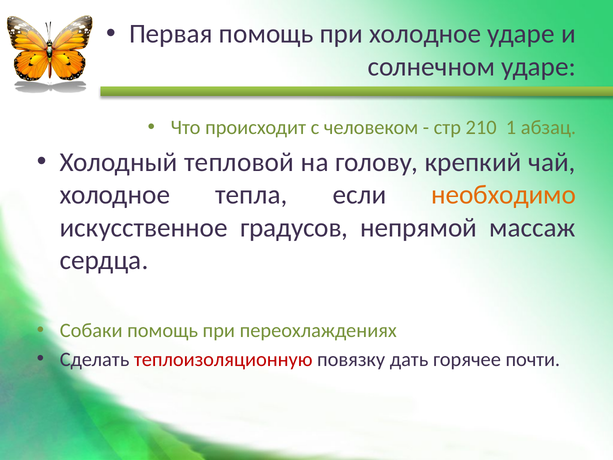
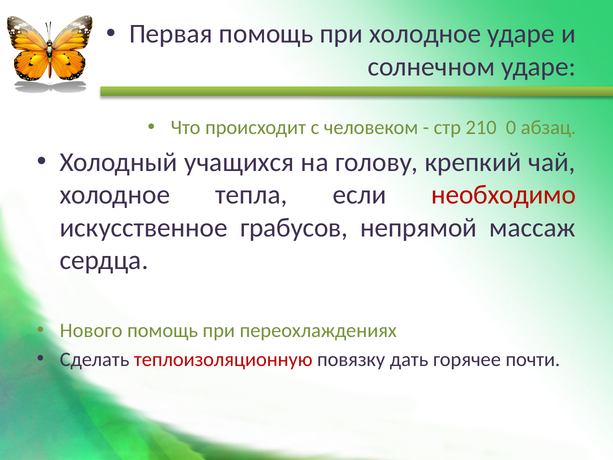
1: 1 -> 0
тепловой: тепловой -> учащихся
необходимо colour: orange -> red
градусов: градусов -> грабусов
Собаки: Собаки -> Нового
